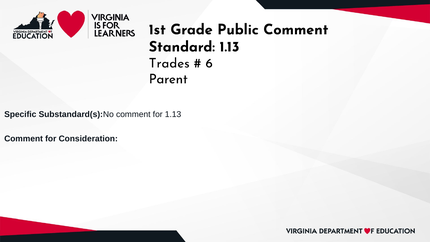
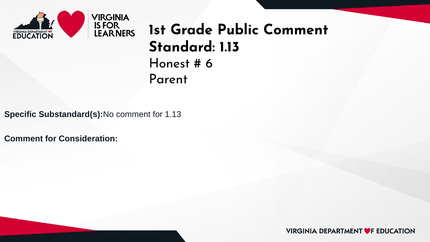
Trades: Trades -> Honest
